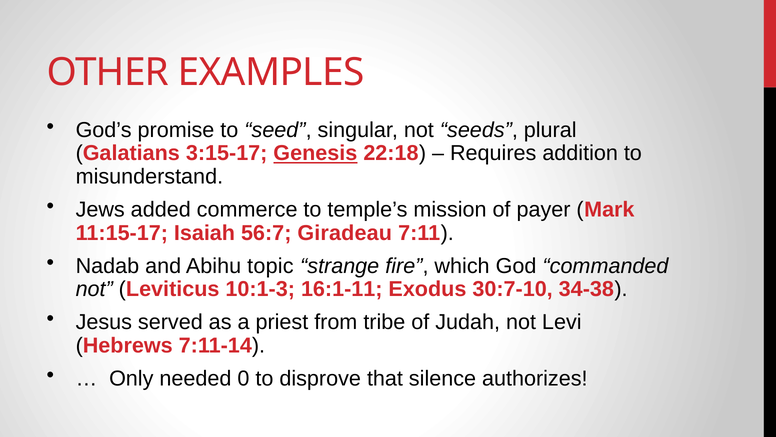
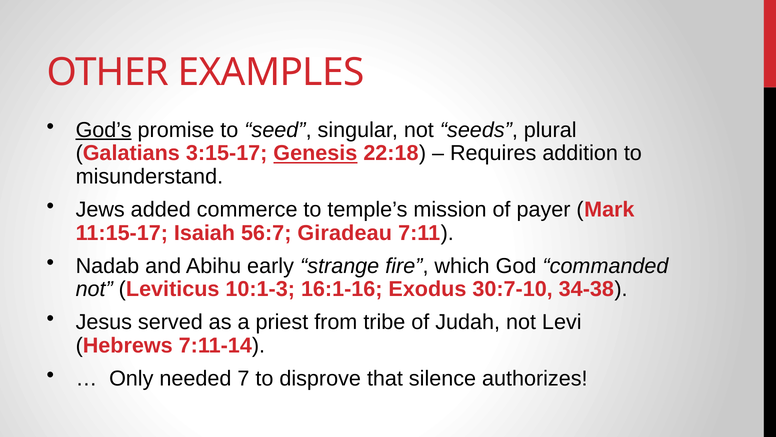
God’s underline: none -> present
topic: topic -> early
16:1-11: 16:1-11 -> 16:1-16
0: 0 -> 7
